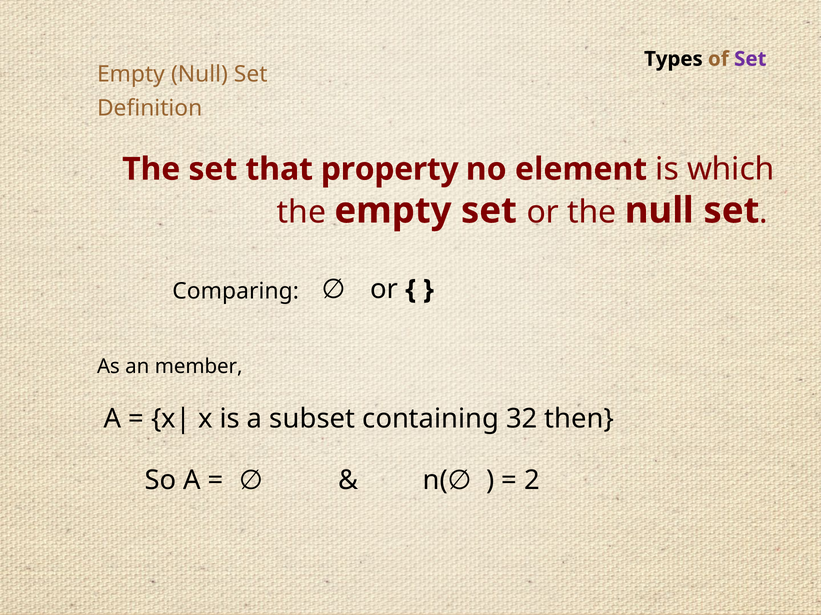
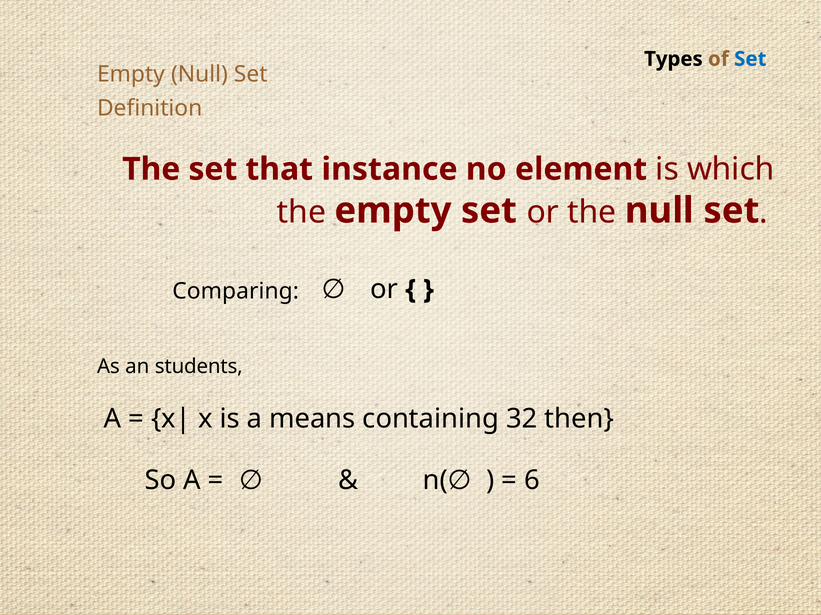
Set at (750, 59) colour: purple -> blue
property: property -> instance
member: member -> students
subset: subset -> means
2: 2 -> 6
